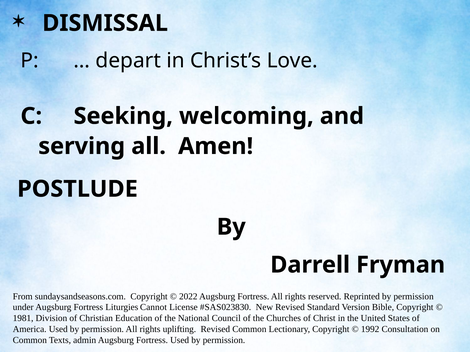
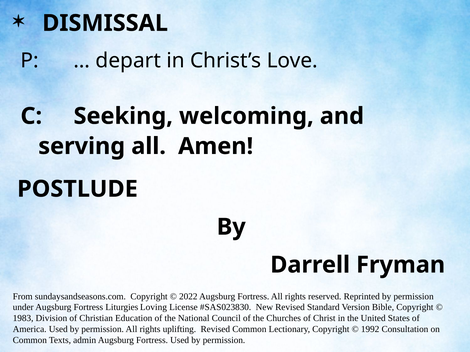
Cannot: Cannot -> Loving
1981: 1981 -> 1983
